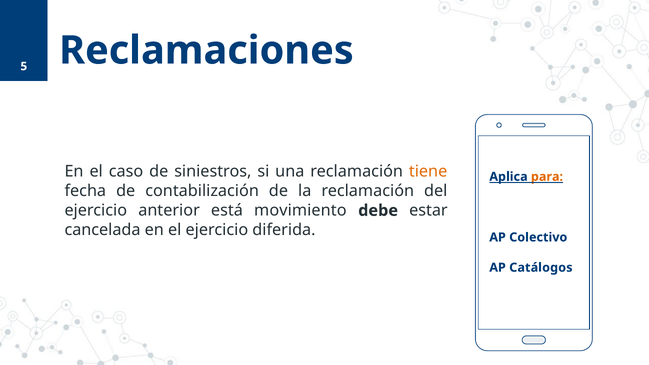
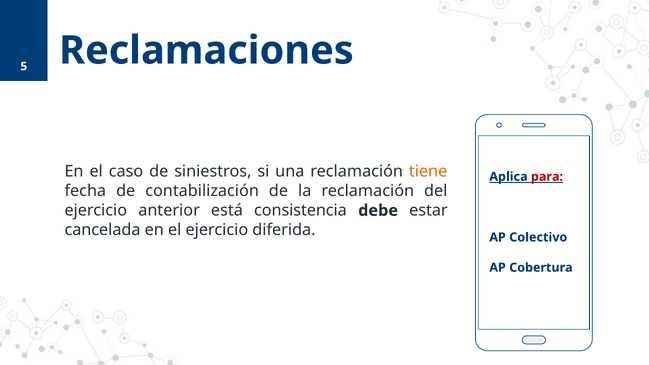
para colour: orange -> red
movimiento: movimiento -> consistencia
Catálogos: Catálogos -> Cobertura
